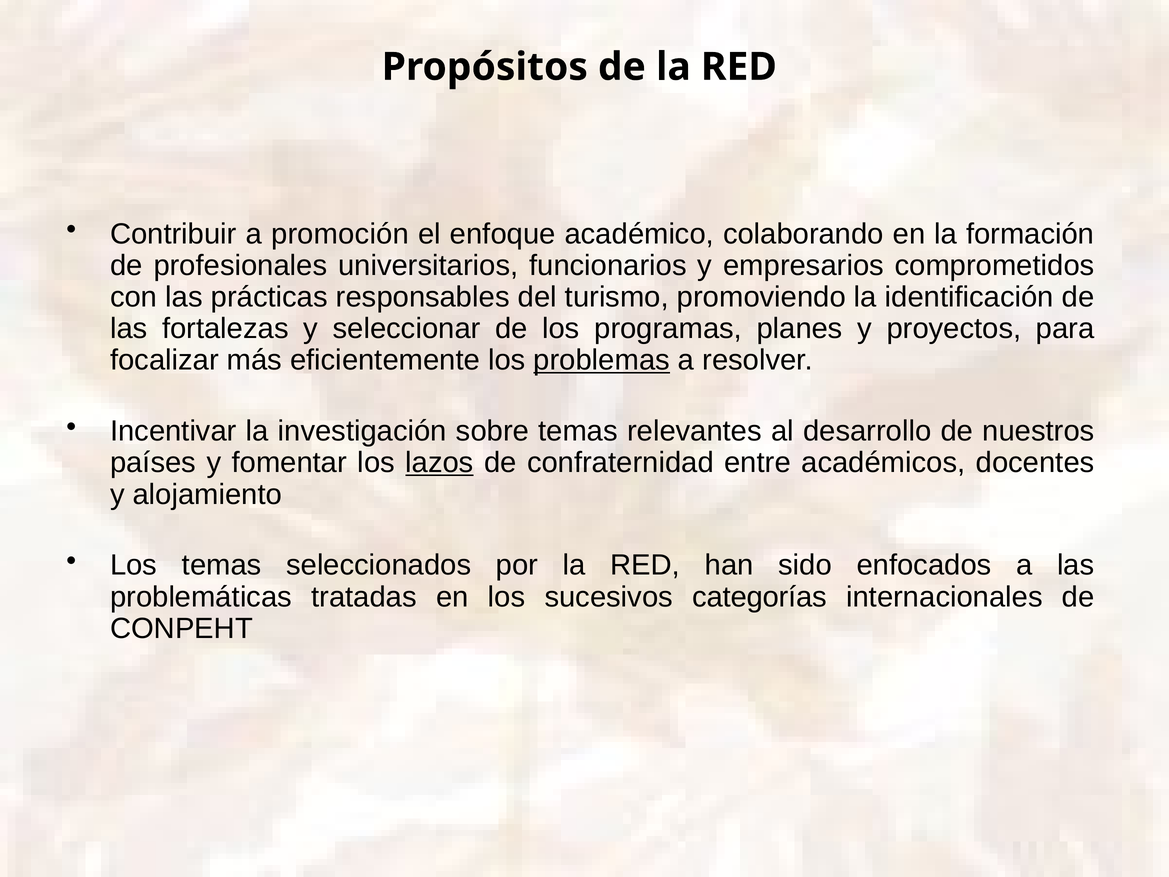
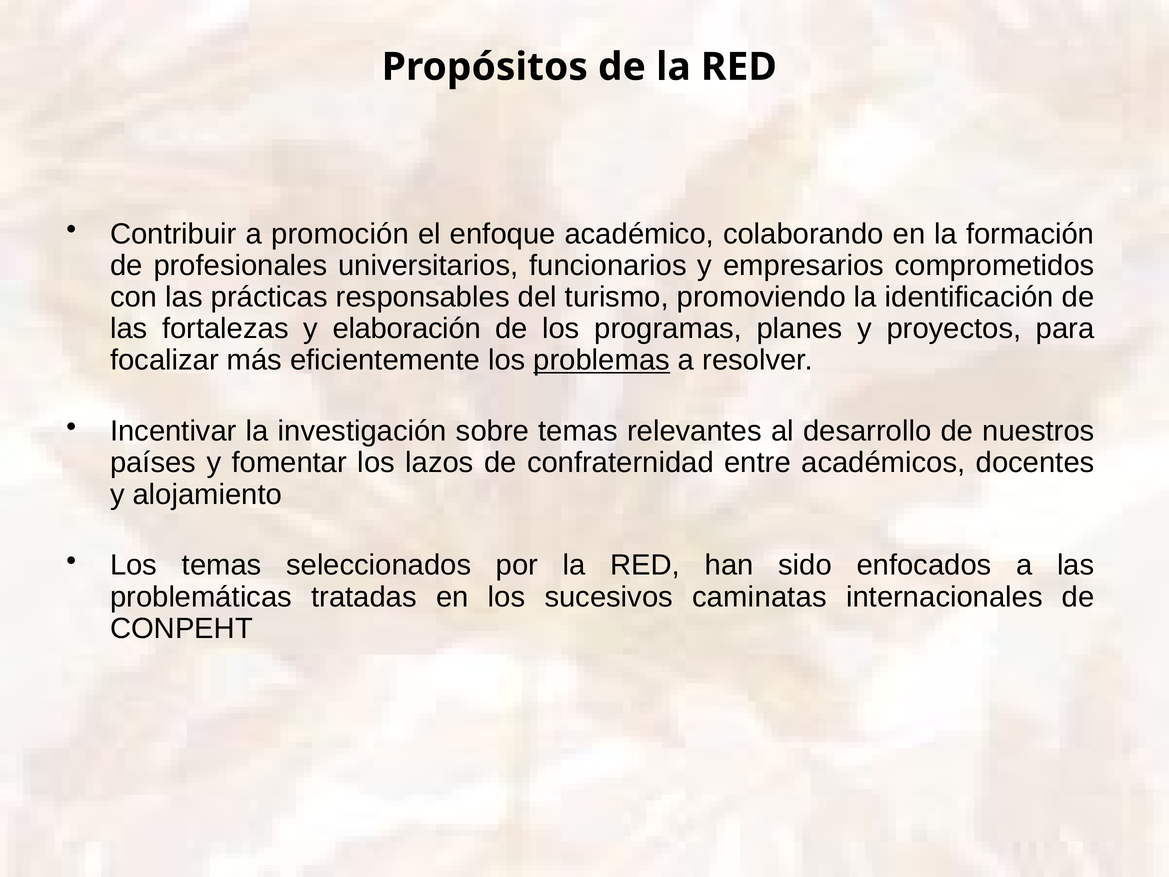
seleccionar: seleccionar -> elaboración
lazos underline: present -> none
categorías: categorías -> caminatas
